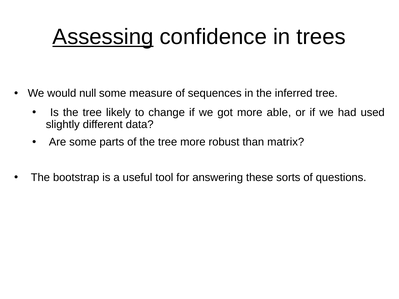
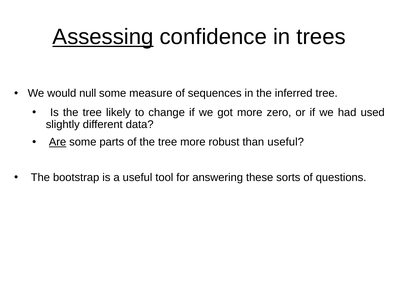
able: able -> zero
Are underline: none -> present
than matrix: matrix -> useful
